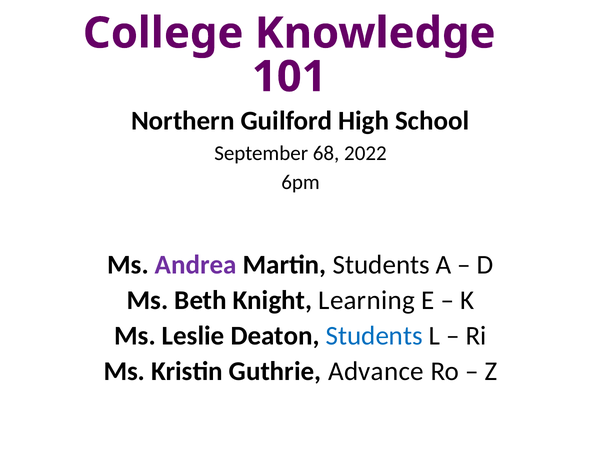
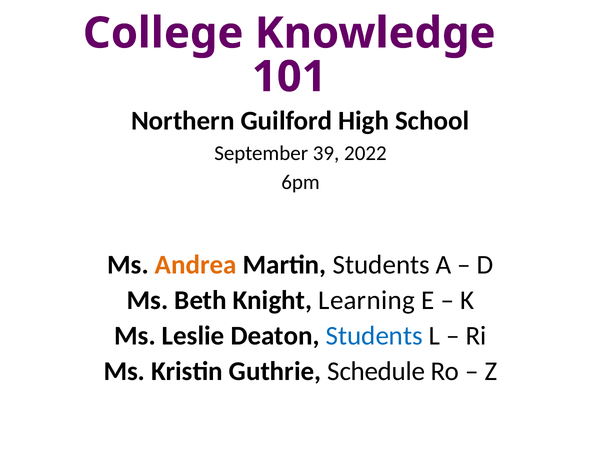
68: 68 -> 39
Andrea colour: purple -> orange
Advance: Advance -> Schedule
